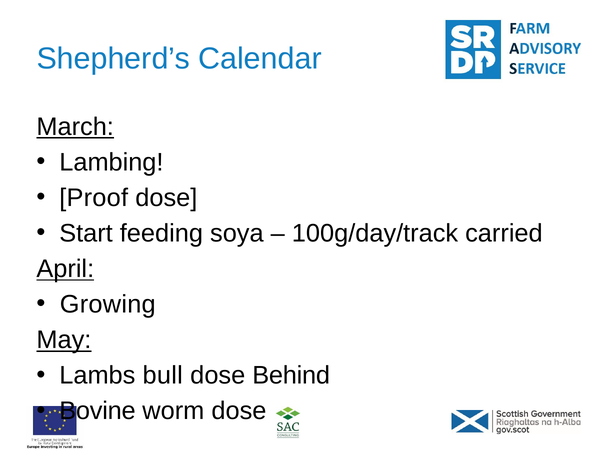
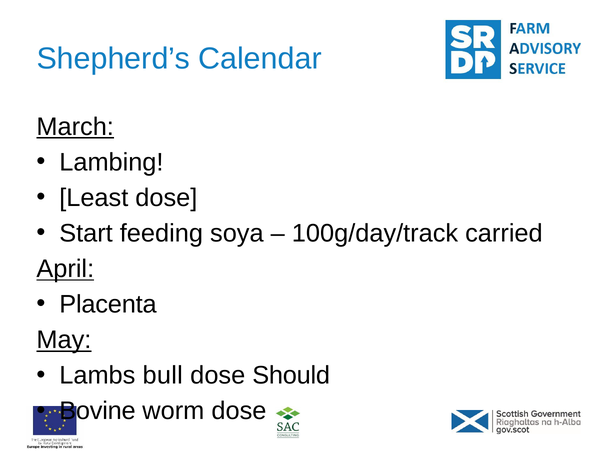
Proof: Proof -> Least
Growing: Growing -> Placenta
Behind: Behind -> Should
